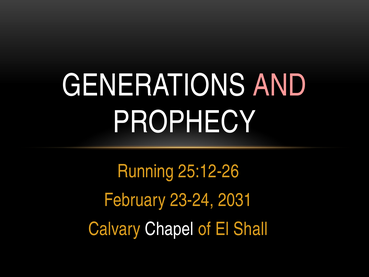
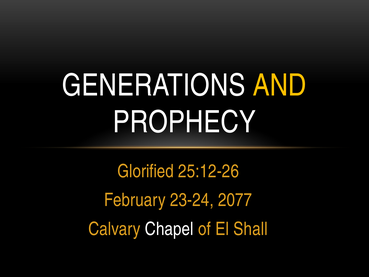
AND colour: pink -> yellow
Running: Running -> Glorified
2031: 2031 -> 2077
